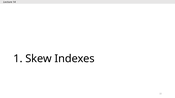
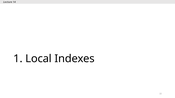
Skew: Skew -> Local
